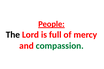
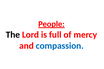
compassion colour: green -> blue
